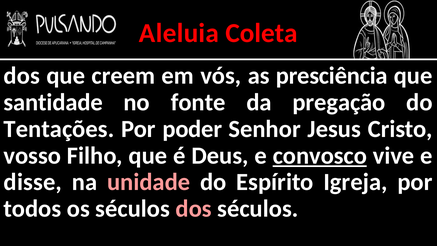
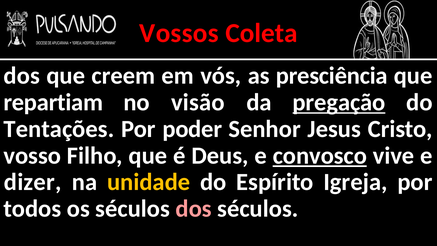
Aleluia: Aleluia -> Vossos
santidade: santidade -> repartiam
fonte: fonte -> visão
pregação underline: none -> present
disse: disse -> dizer
unidade colour: pink -> yellow
